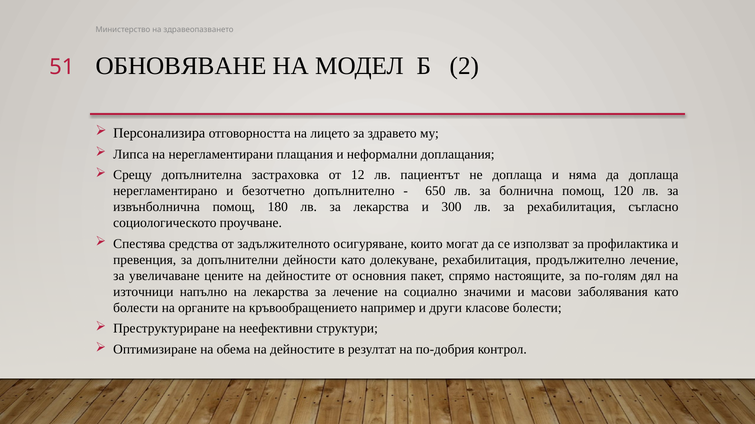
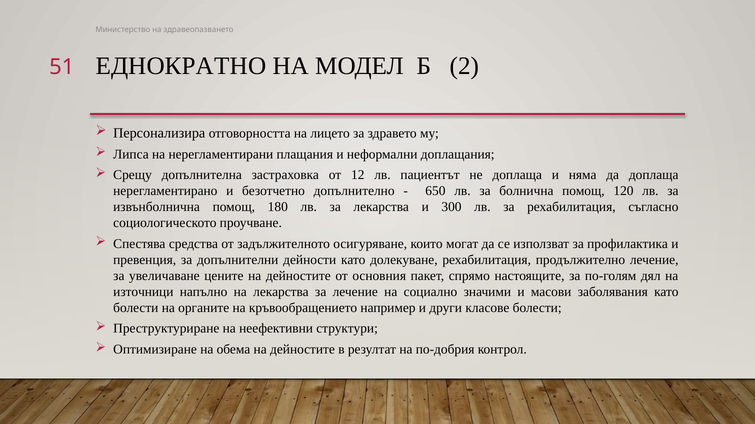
ОБНОВЯВАНЕ: ОБНОВЯВАНЕ -> ЕДНОКРАТНО
